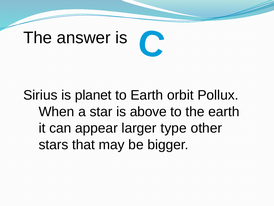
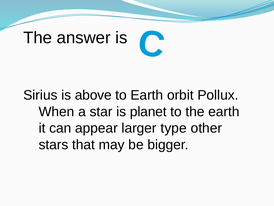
planet: planet -> above
above: above -> planet
